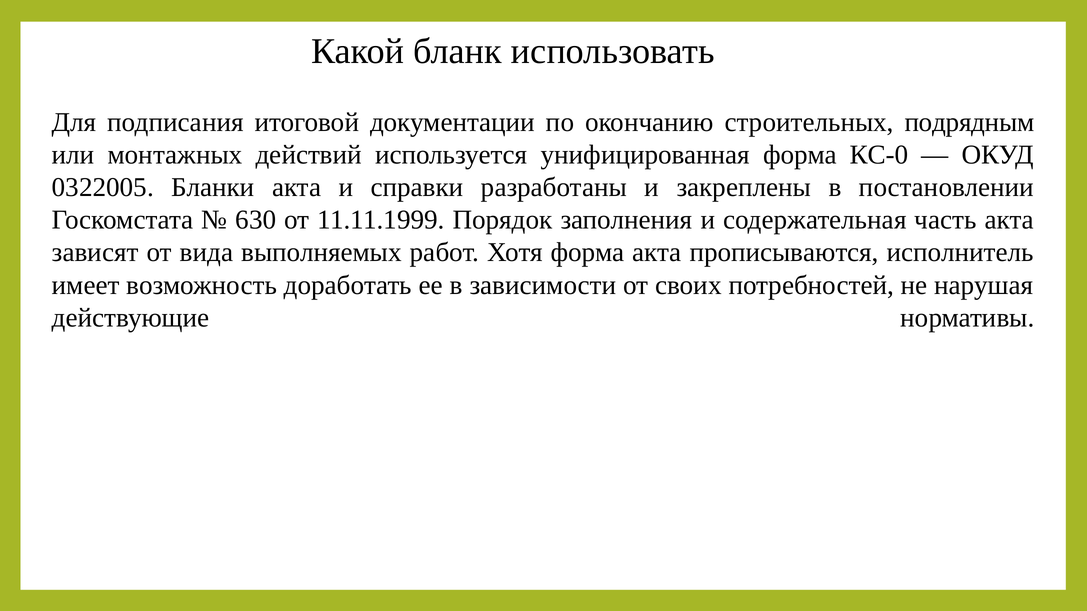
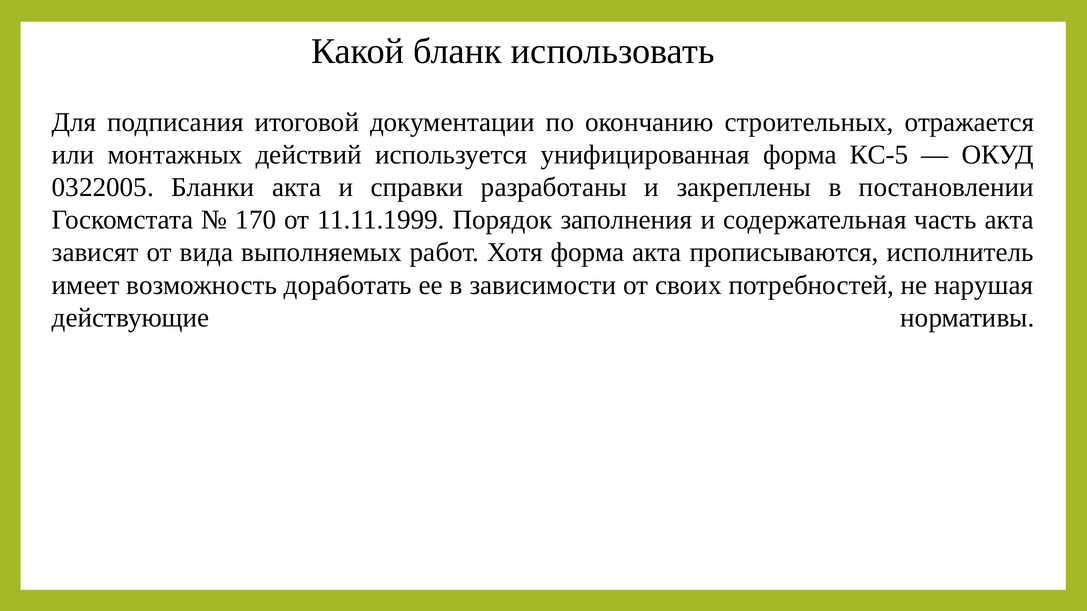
подрядным: подрядным -> отражается
КС-0: КС-0 -> КС-5
630: 630 -> 170
